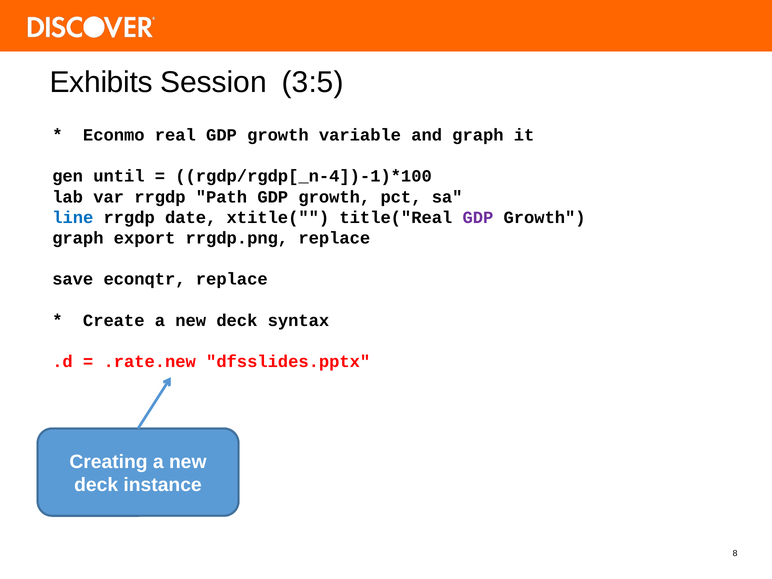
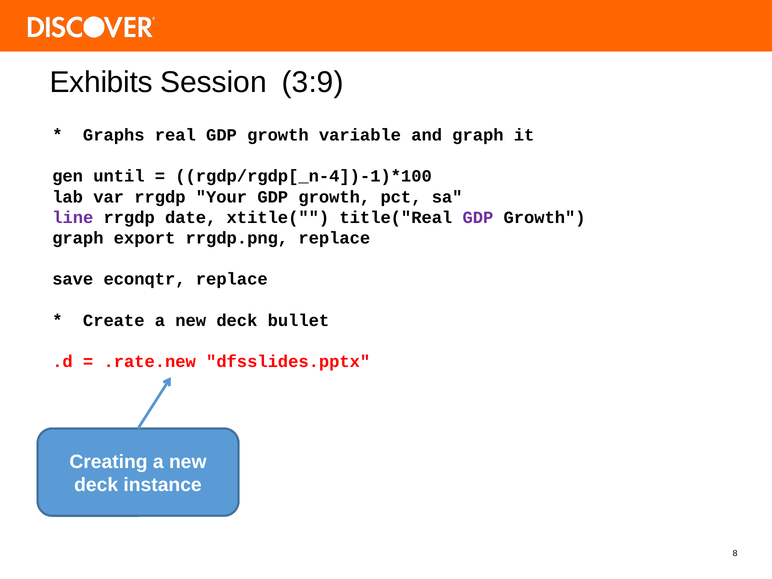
3:5: 3:5 -> 3:9
Econmo: Econmo -> Graphs
Path: Path -> Your
line colour: blue -> purple
syntax: syntax -> bullet
